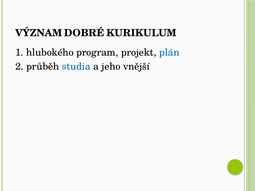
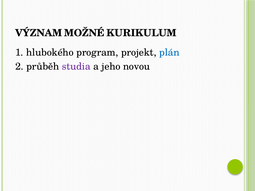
DOBRÉ: DOBRÉ -> MOŽNÉ
studia colour: blue -> purple
vnější: vnější -> novou
